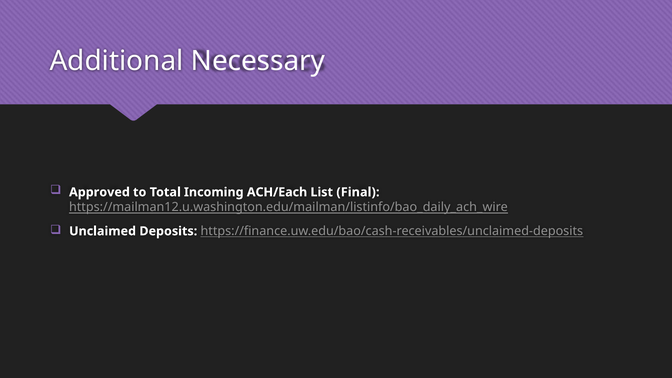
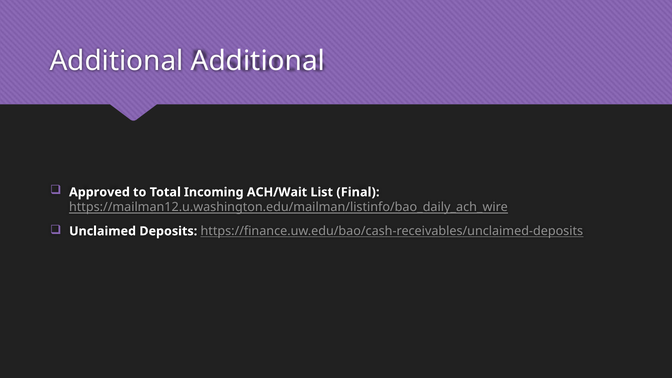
Additional Necessary: Necessary -> Additional
ACH/Each: ACH/Each -> ACH/Wait
